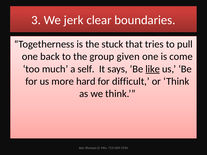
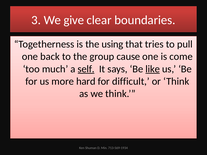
jerk: jerk -> give
stuck: stuck -> using
given: given -> cause
self underline: none -> present
